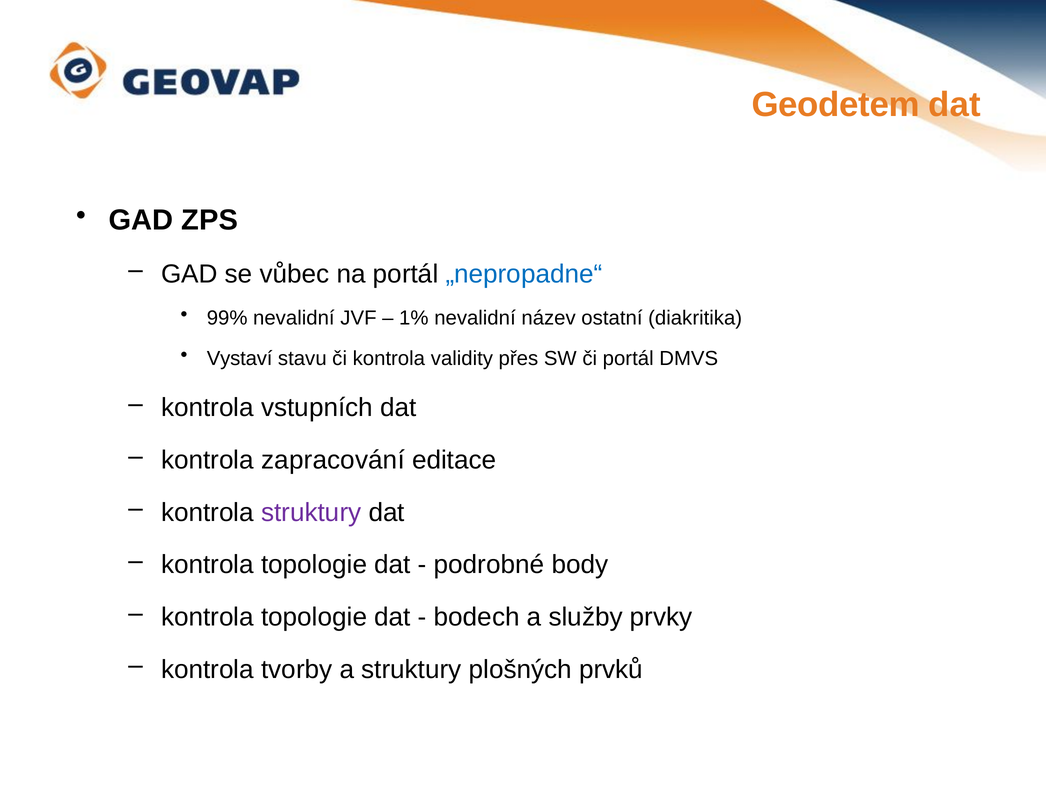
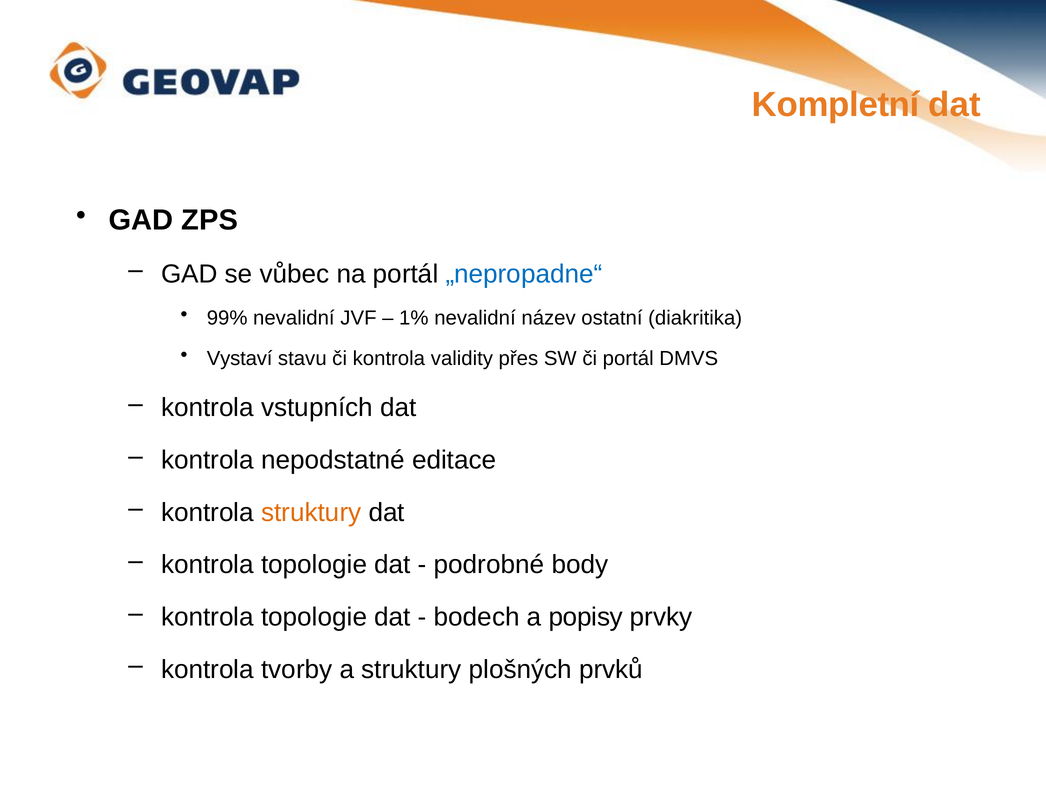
Geodetem: Geodetem -> Kompletní
zapracování: zapracování -> nepodstatné
struktury at (311, 512) colour: purple -> orange
služby: služby -> popisy
